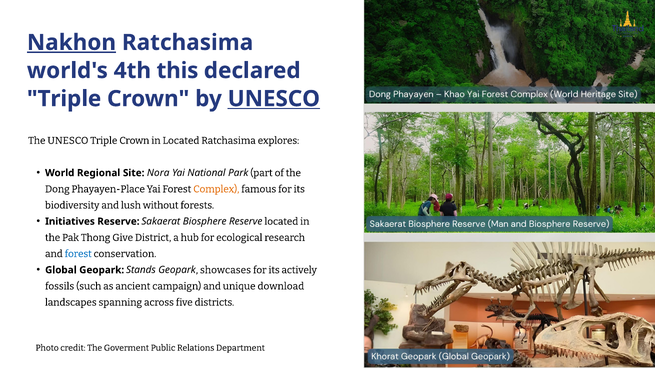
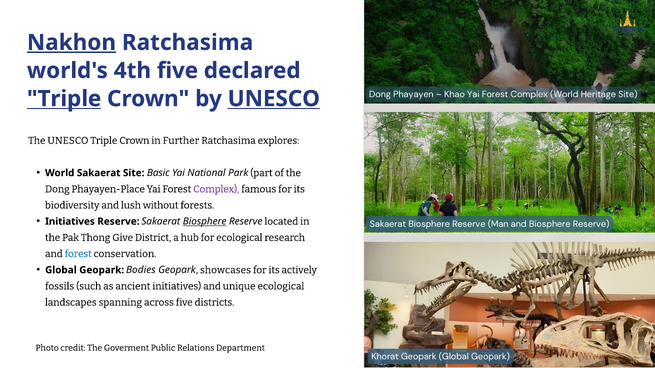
4th this: this -> five
Triple at (64, 99) underline: none -> present
in Located: Located -> Further
World Regional: Regional -> Sakaerat
Nora: Nora -> Basic
Complex colour: orange -> purple
Biosphere underline: none -> present
Stands: Stands -> Bodies
ancient campaign: campaign -> initiatives
unique download: download -> ecological
